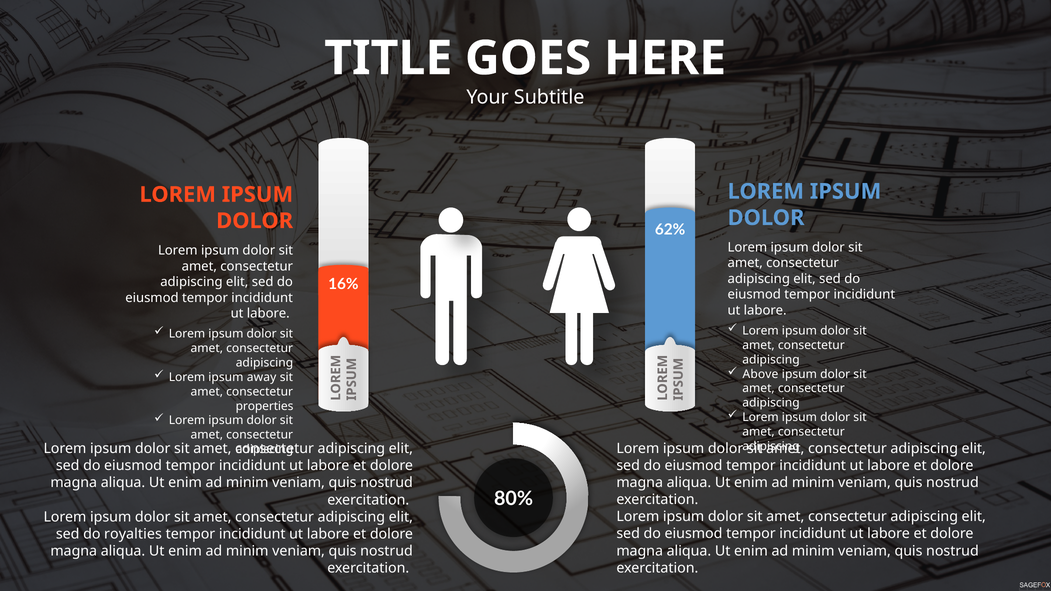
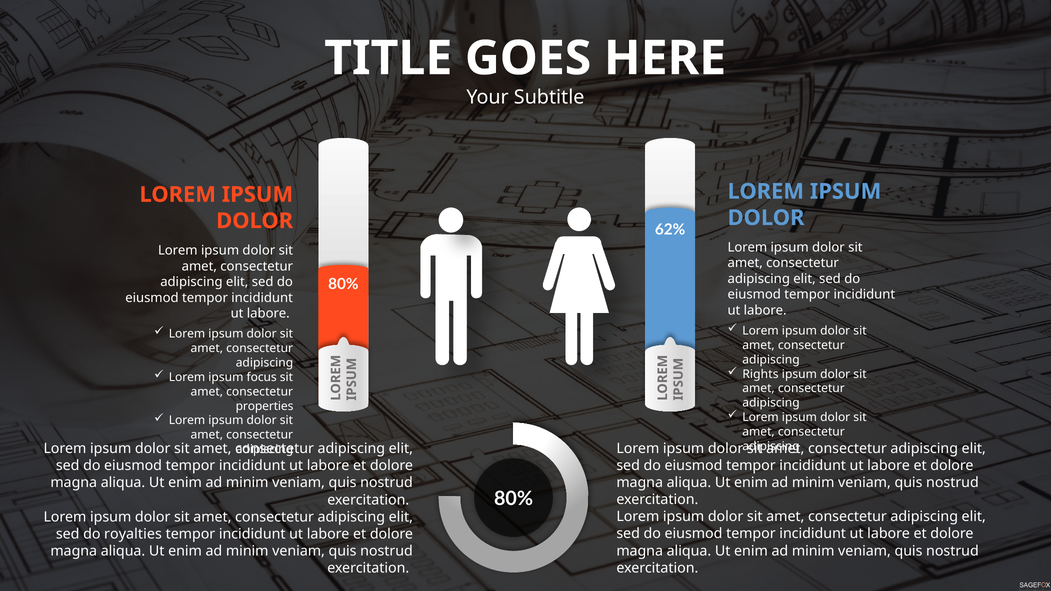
16% at (343, 284): 16% -> 80%
Above: Above -> Rights
away: away -> focus
